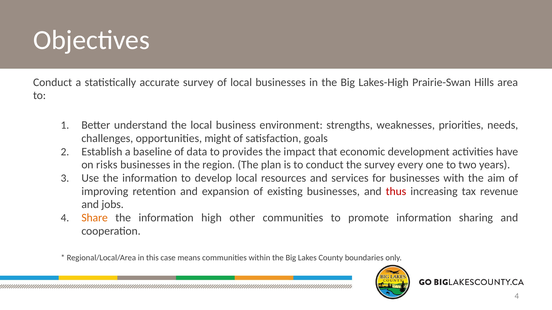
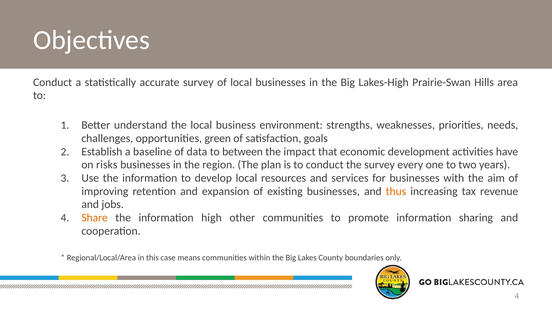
might: might -> green
provides: provides -> between
thus colour: red -> orange
